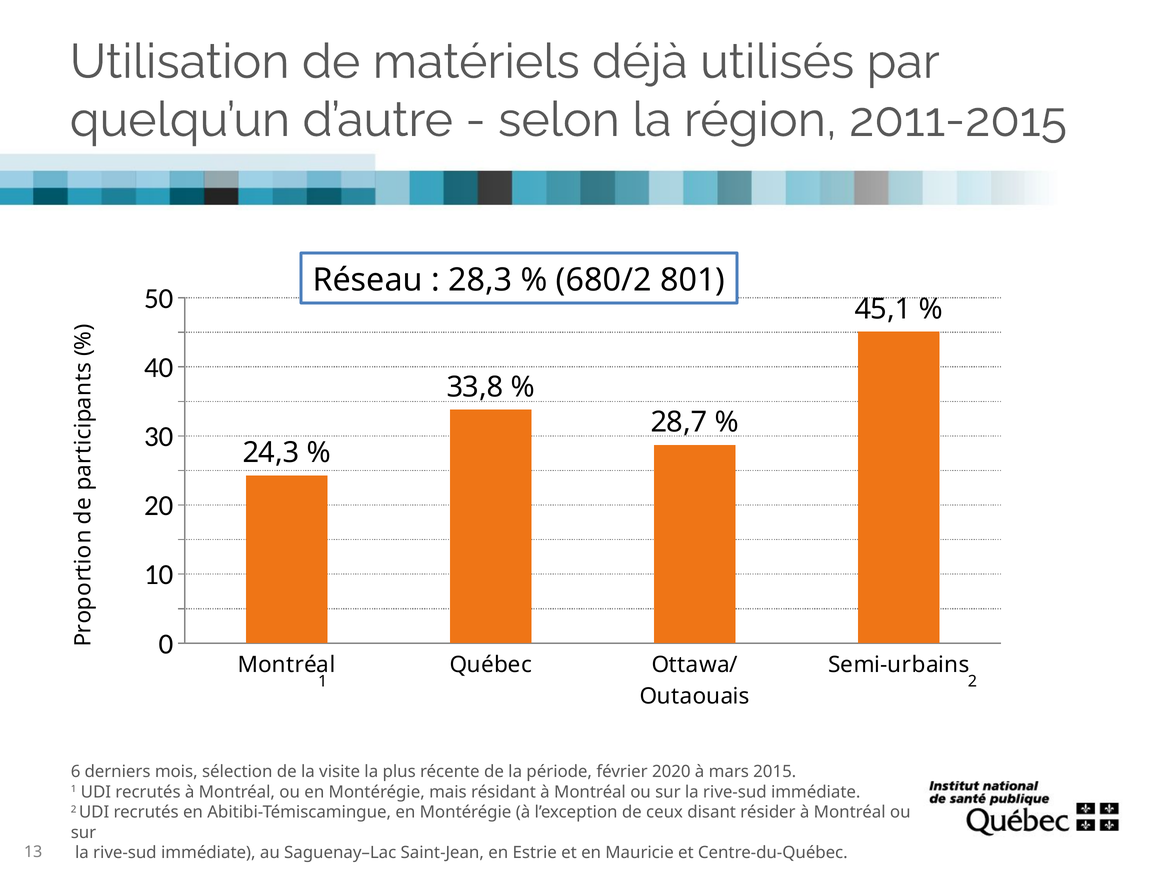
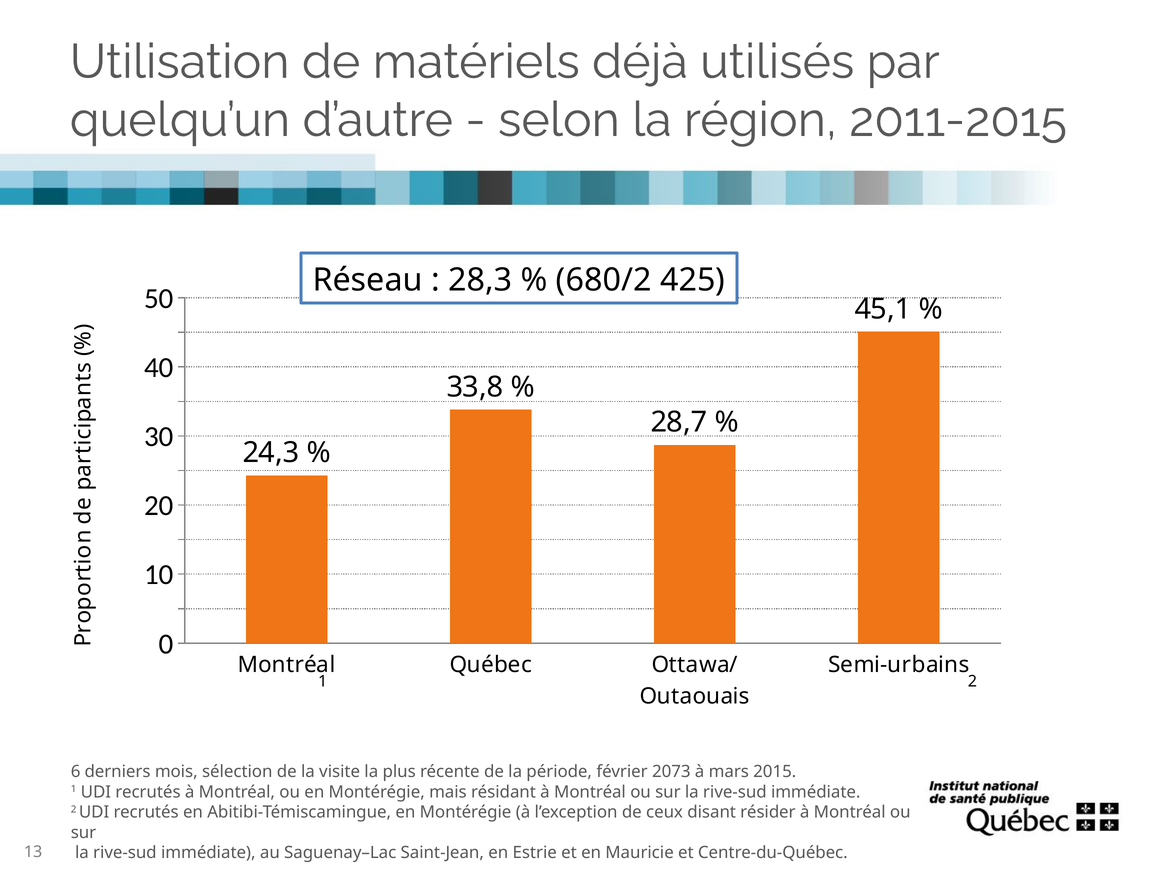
801: 801 -> 425
2020: 2020 -> 2073
